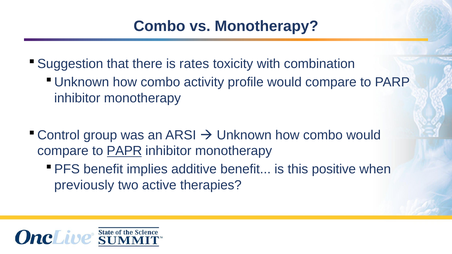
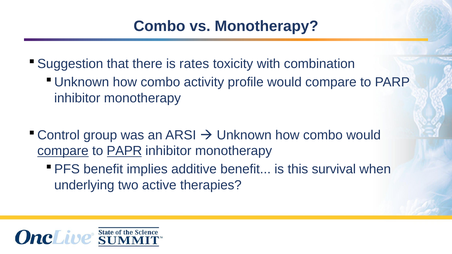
compare at (63, 151) underline: none -> present
positive: positive -> survival
previously: previously -> underlying
